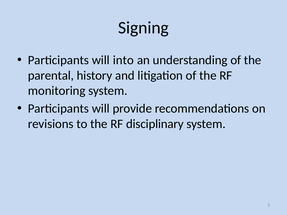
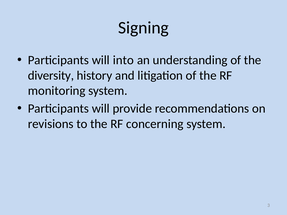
parental: parental -> diversity
disciplinary: disciplinary -> concerning
